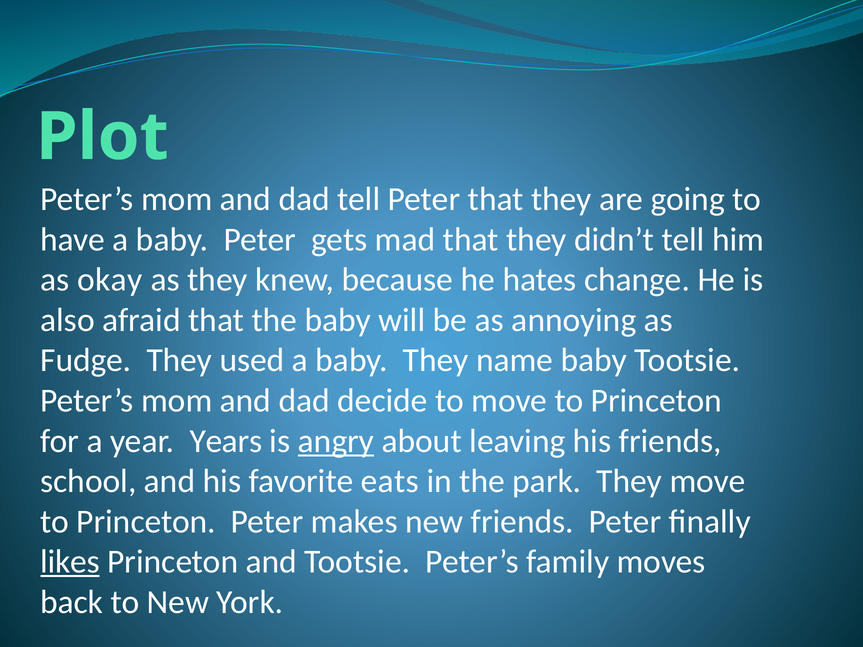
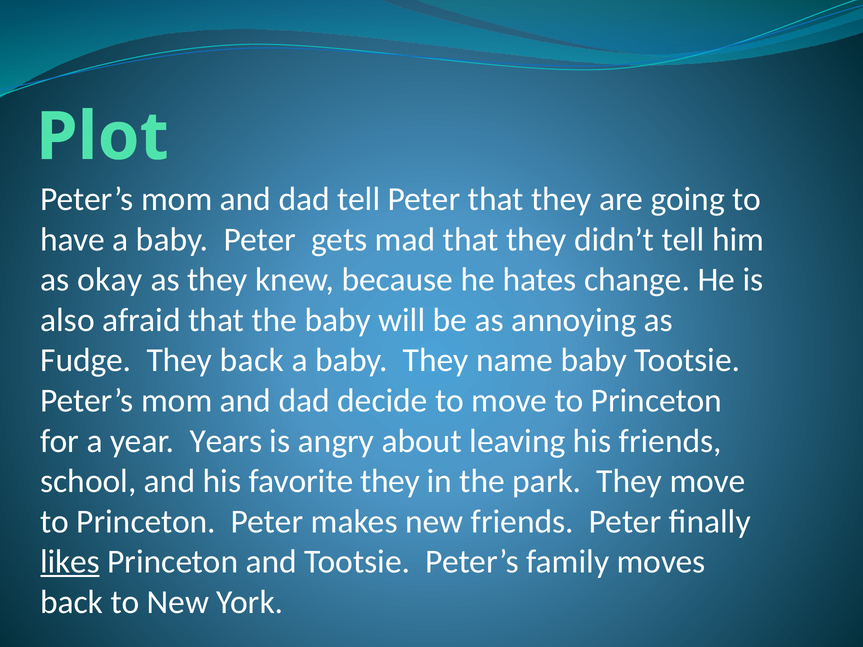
They used: used -> back
angry underline: present -> none
favorite eats: eats -> they
